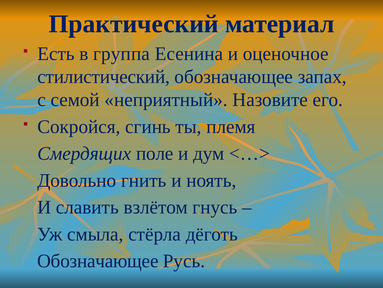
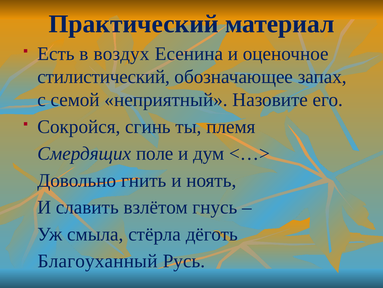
группа: группа -> воздух
Обозначающее at (98, 260): Обозначающее -> Благоуханный
